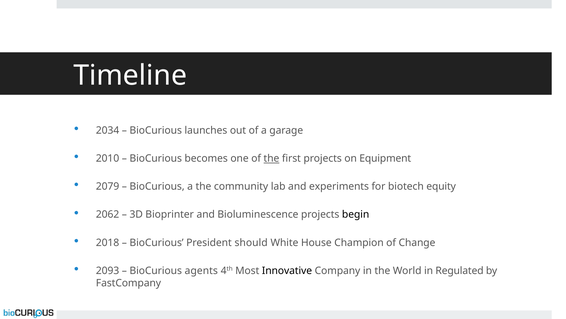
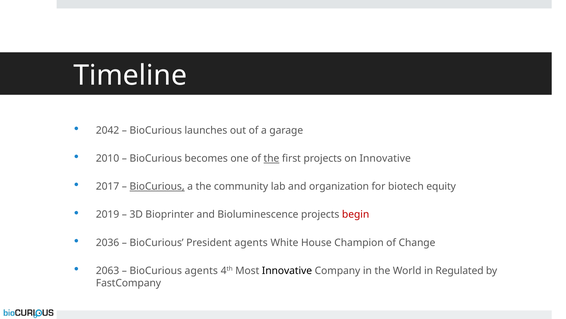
2034: 2034 -> 2042
on Equipment: Equipment -> Innovative
2079: 2079 -> 2017
BioCurious at (157, 186) underline: none -> present
experiments: experiments -> organization
2062: 2062 -> 2019
begin colour: black -> red
2018: 2018 -> 2036
President should: should -> agents
2093: 2093 -> 2063
